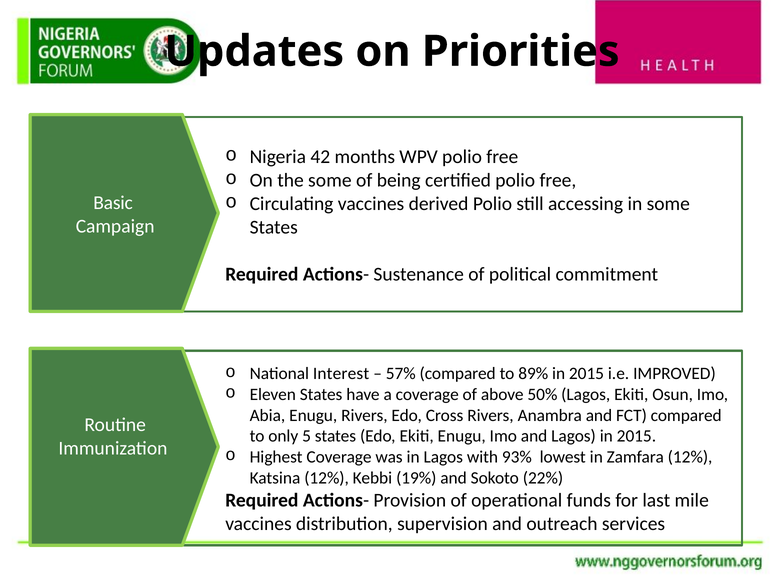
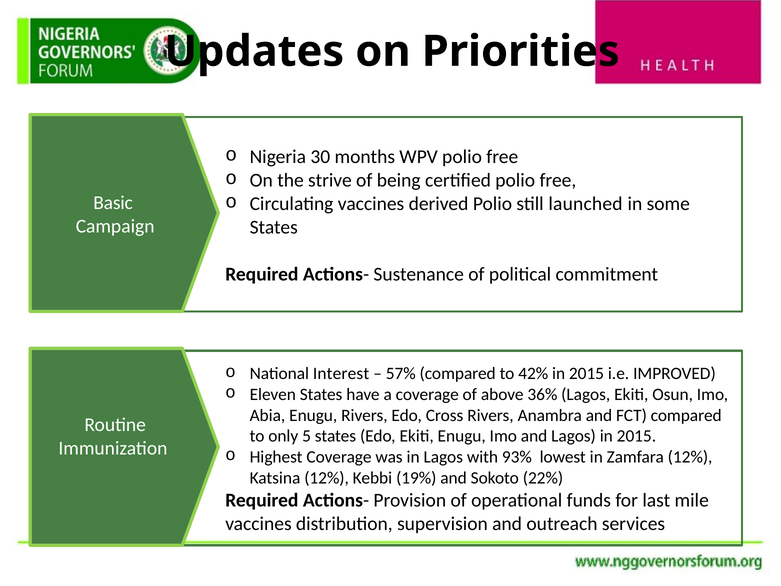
42: 42 -> 30
the some: some -> strive
accessing: accessing -> launched
89%: 89% -> 42%
50%: 50% -> 36%
